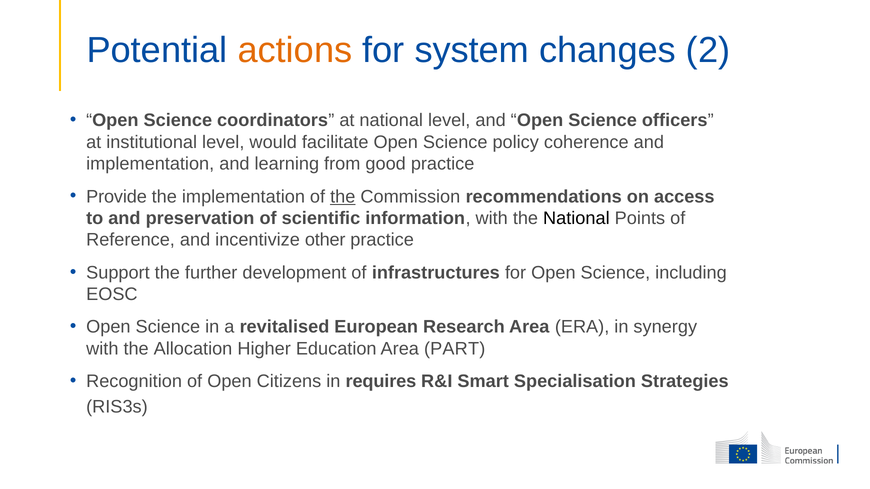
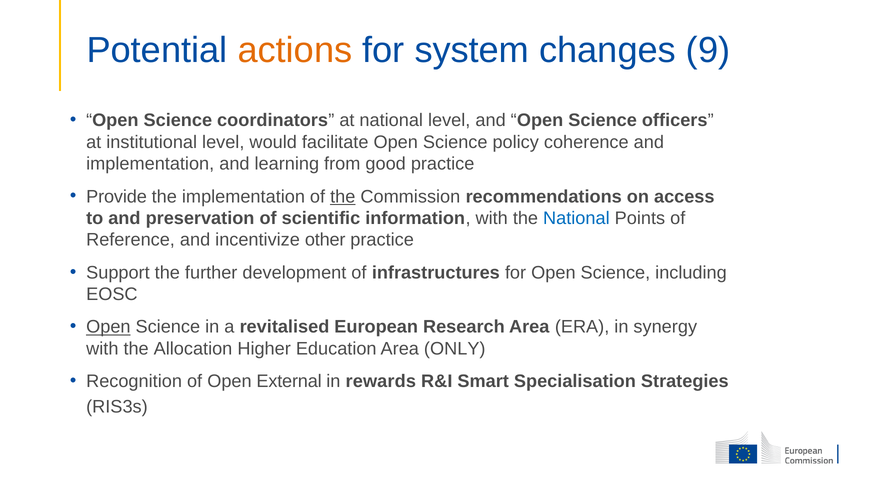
2: 2 -> 9
National at (576, 218) colour: black -> blue
Open at (108, 327) underline: none -> present
PART: PART -> ONLY
Citizens: Citizens -> External
requires: requires -> rewards
